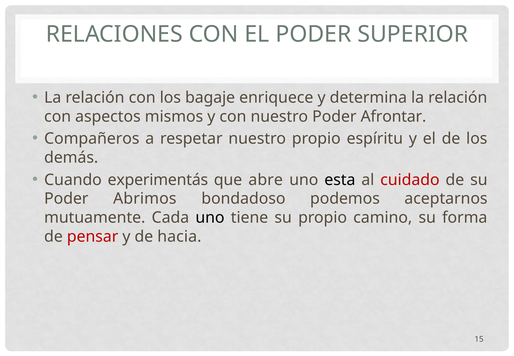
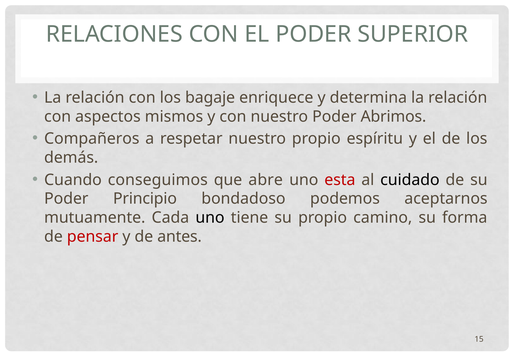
Afrontar: Afrontar -> Abrimos
experimentás: experimentás -> conseguimos
esta colour: black -> red
cuidado colour: red -> black
Abrimos: Abrimos -> Principio
hacia: hacia -> antes
